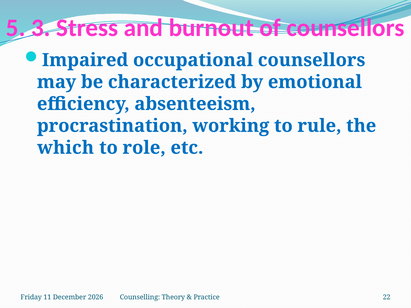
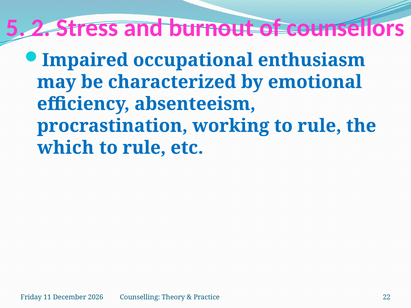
3: 3 -> 2
occupational counsellors: counsellors -> enthusiasm
role at (144, 148): role -> rule
